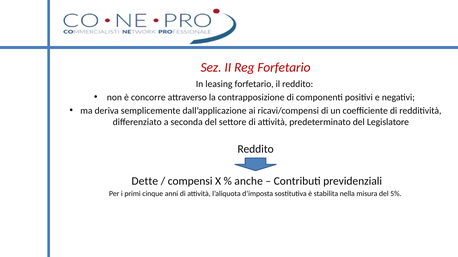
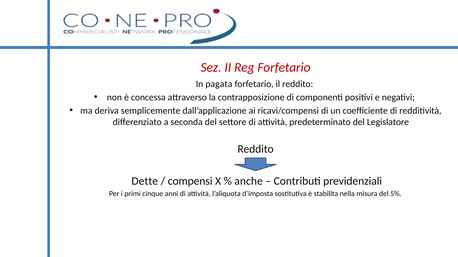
leasing: leasing -> pagata
concorre: concorre -> concessa
